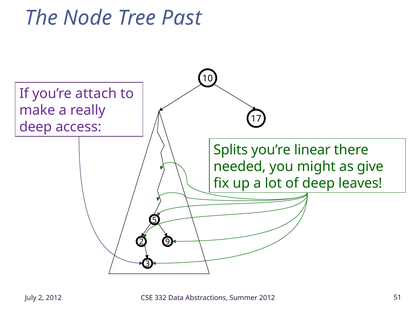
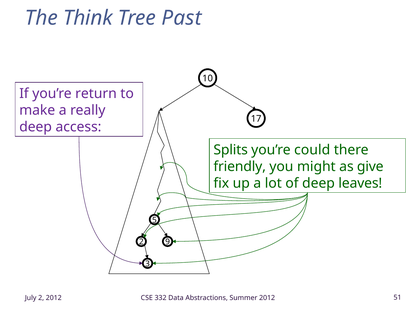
Node: Node -> Think
attach: attach -> return
linear: linear -> could
needed: needed -> friendly
